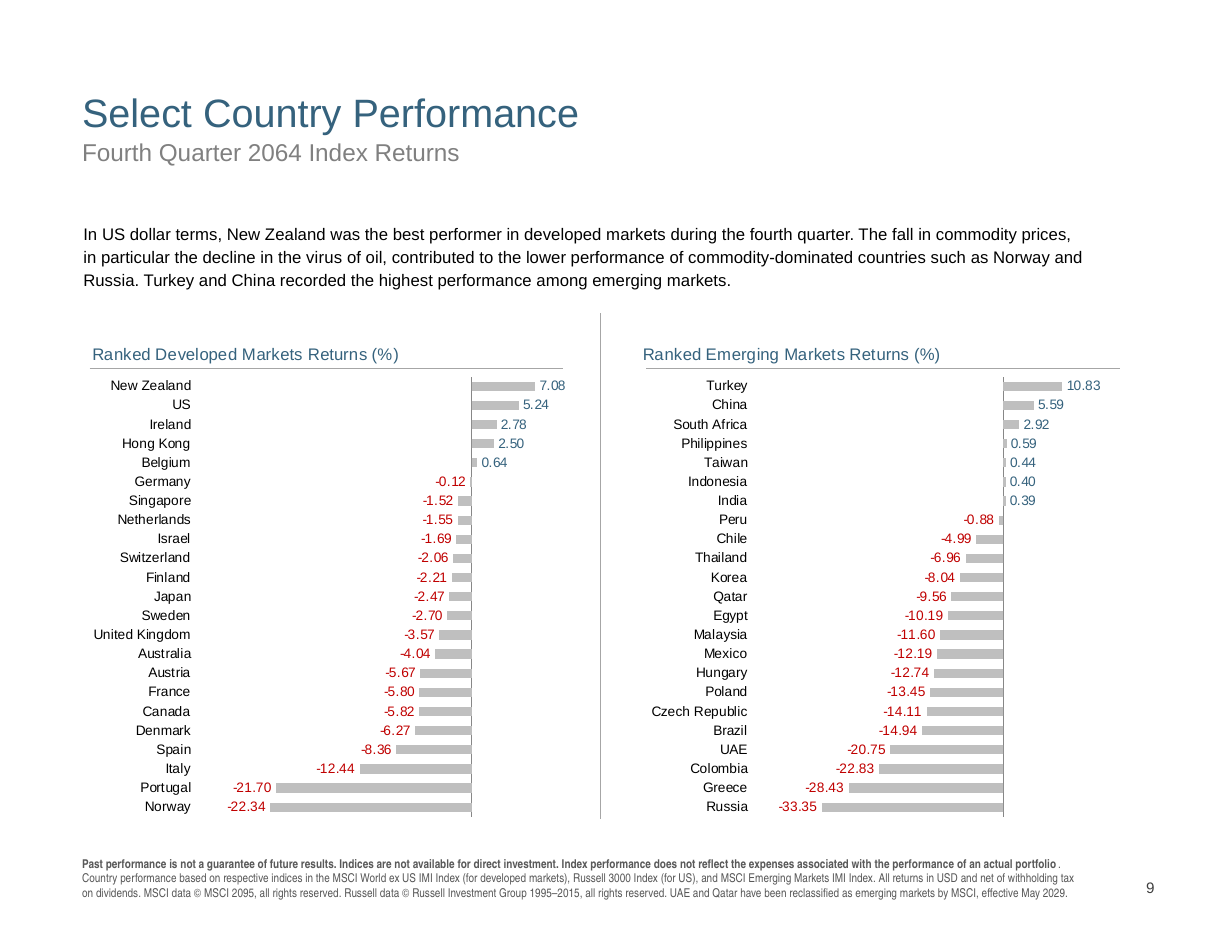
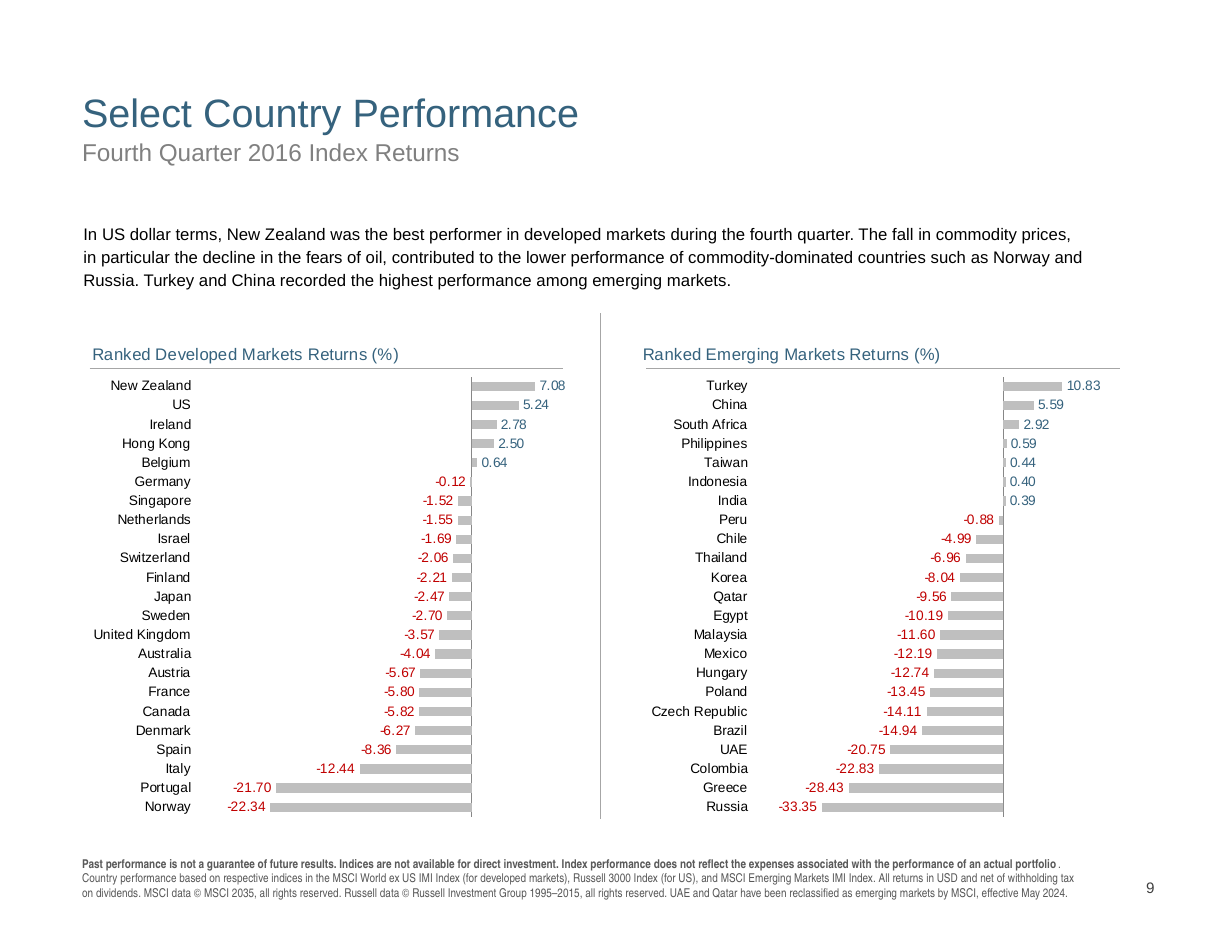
2064: 2064 -> 2016
virus: virus -> fears
2095: 2095 -> 2035
2029: 2029 -> 2024
